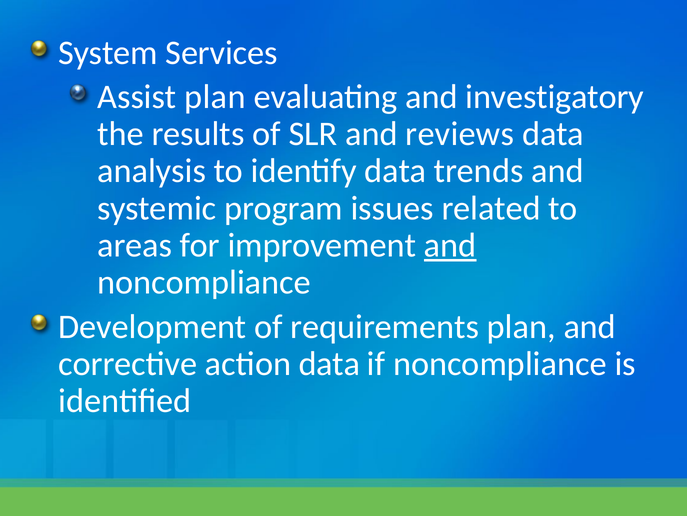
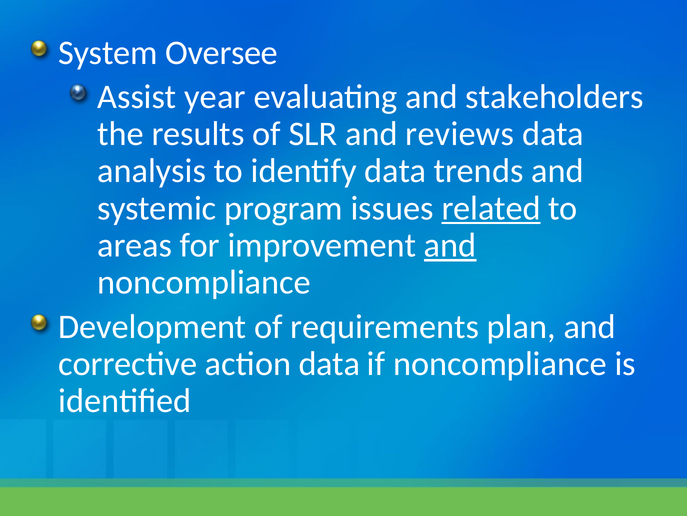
Services: Services -> Oversee
Assist plan: plan -> year
investigatory: investigatory -> stakeholders
related underline: none -> present
